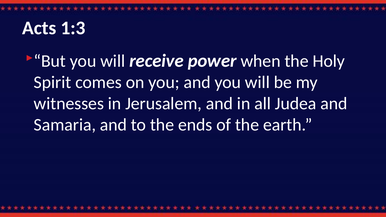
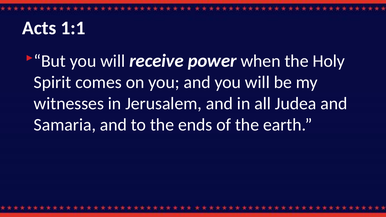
1:3: 1:3 -> 1:1
